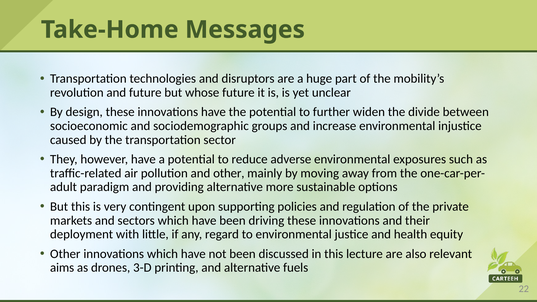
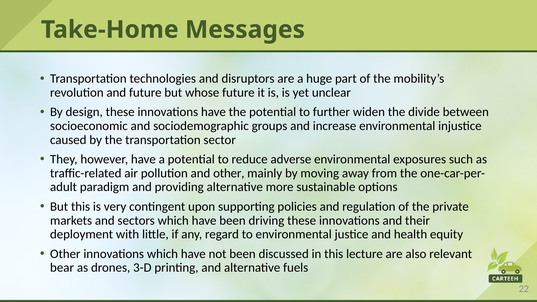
aims: aims -> bear
